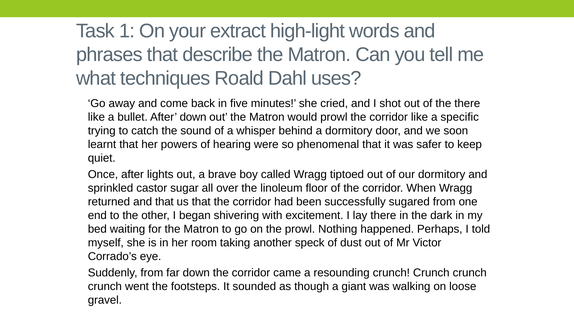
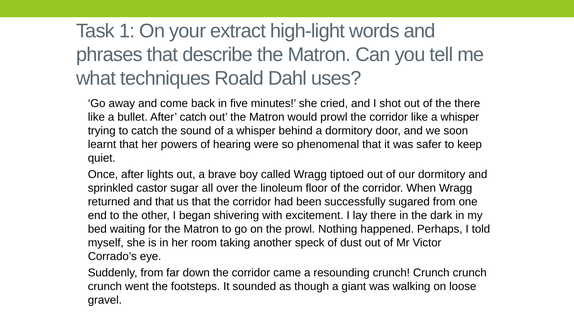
After down: down -> catch
like a specific: specific -> whisper
